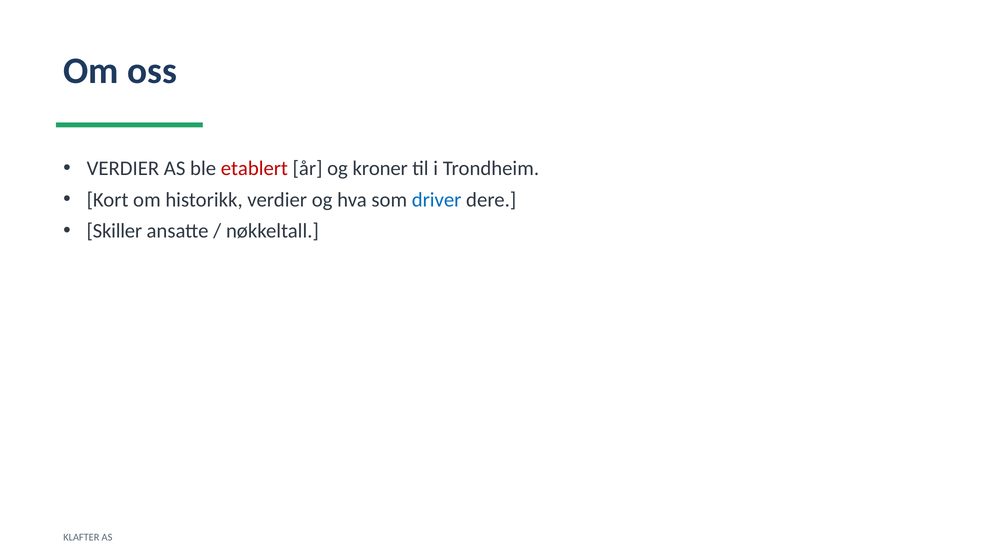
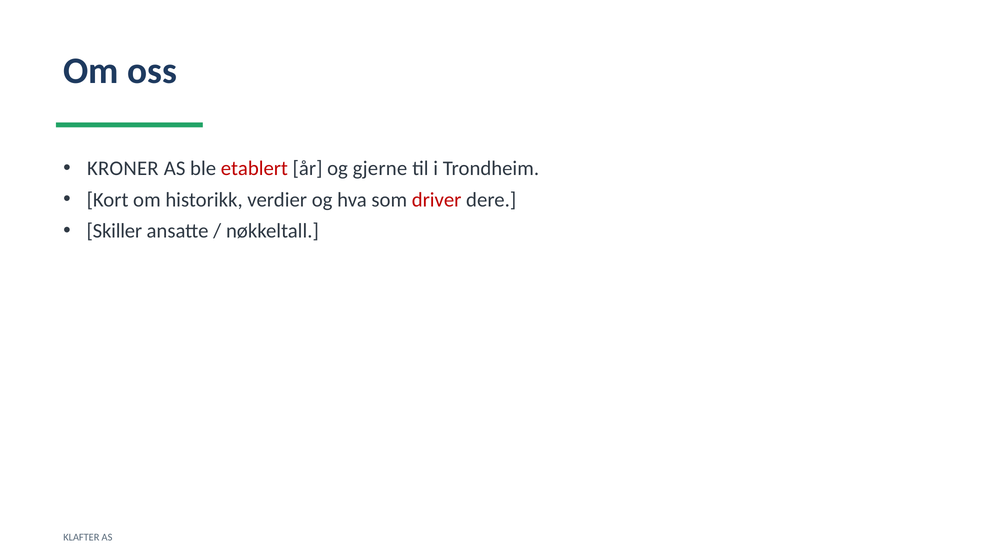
VERDIER at (123, 169): VERDIER -> KRONER
kroner: kroner -> gjerne
driver colour: blue -> red
